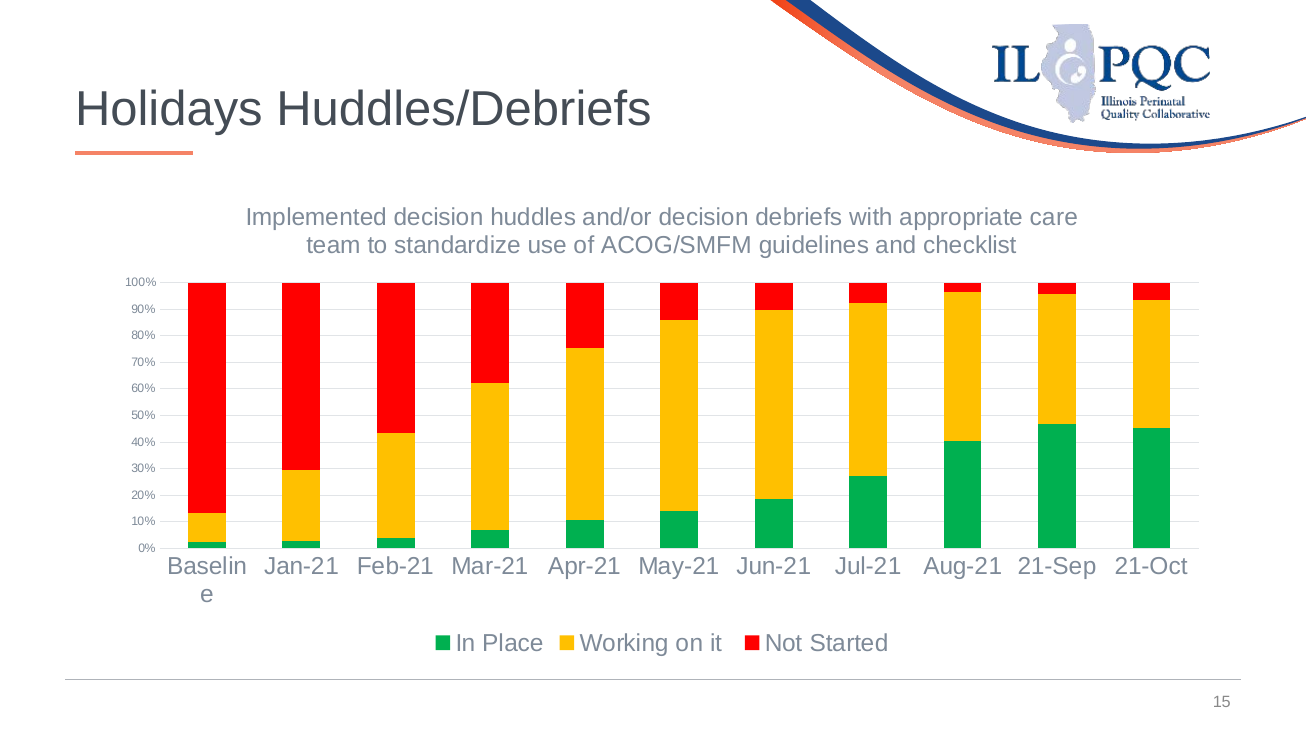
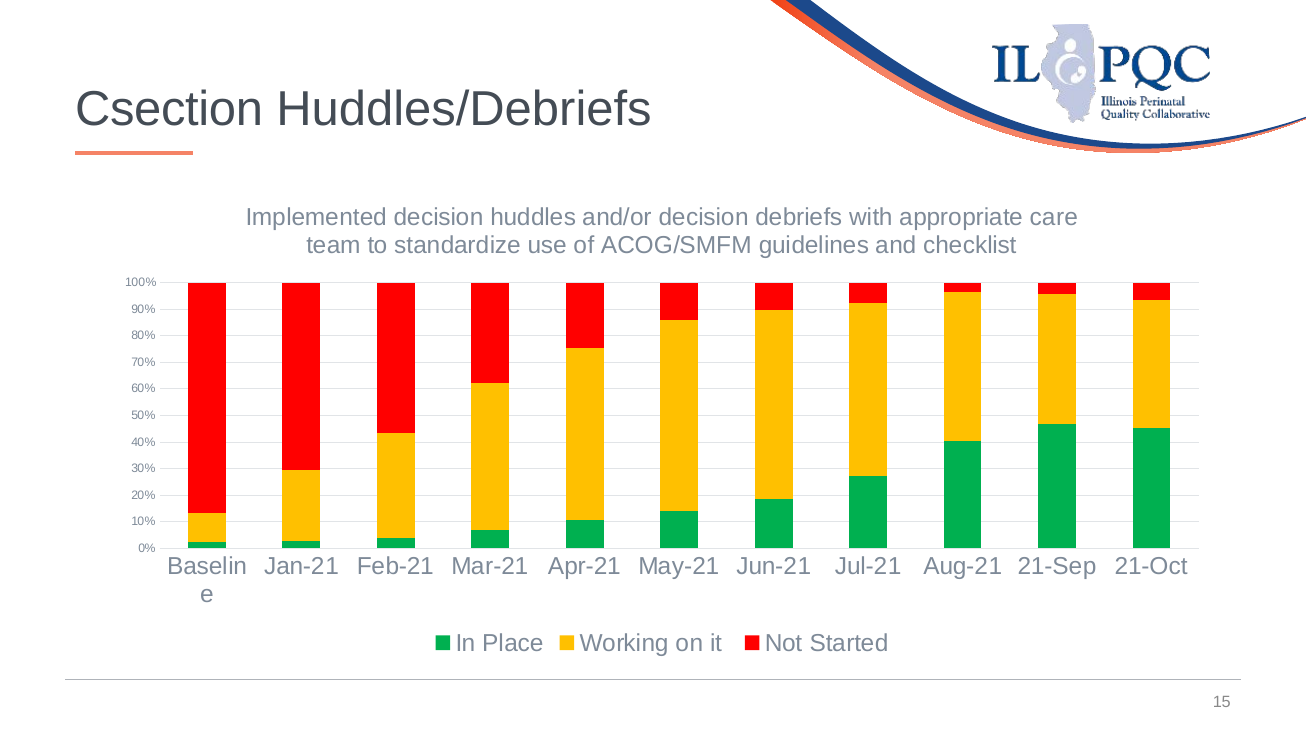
Holidays: Holidays -> Csection
